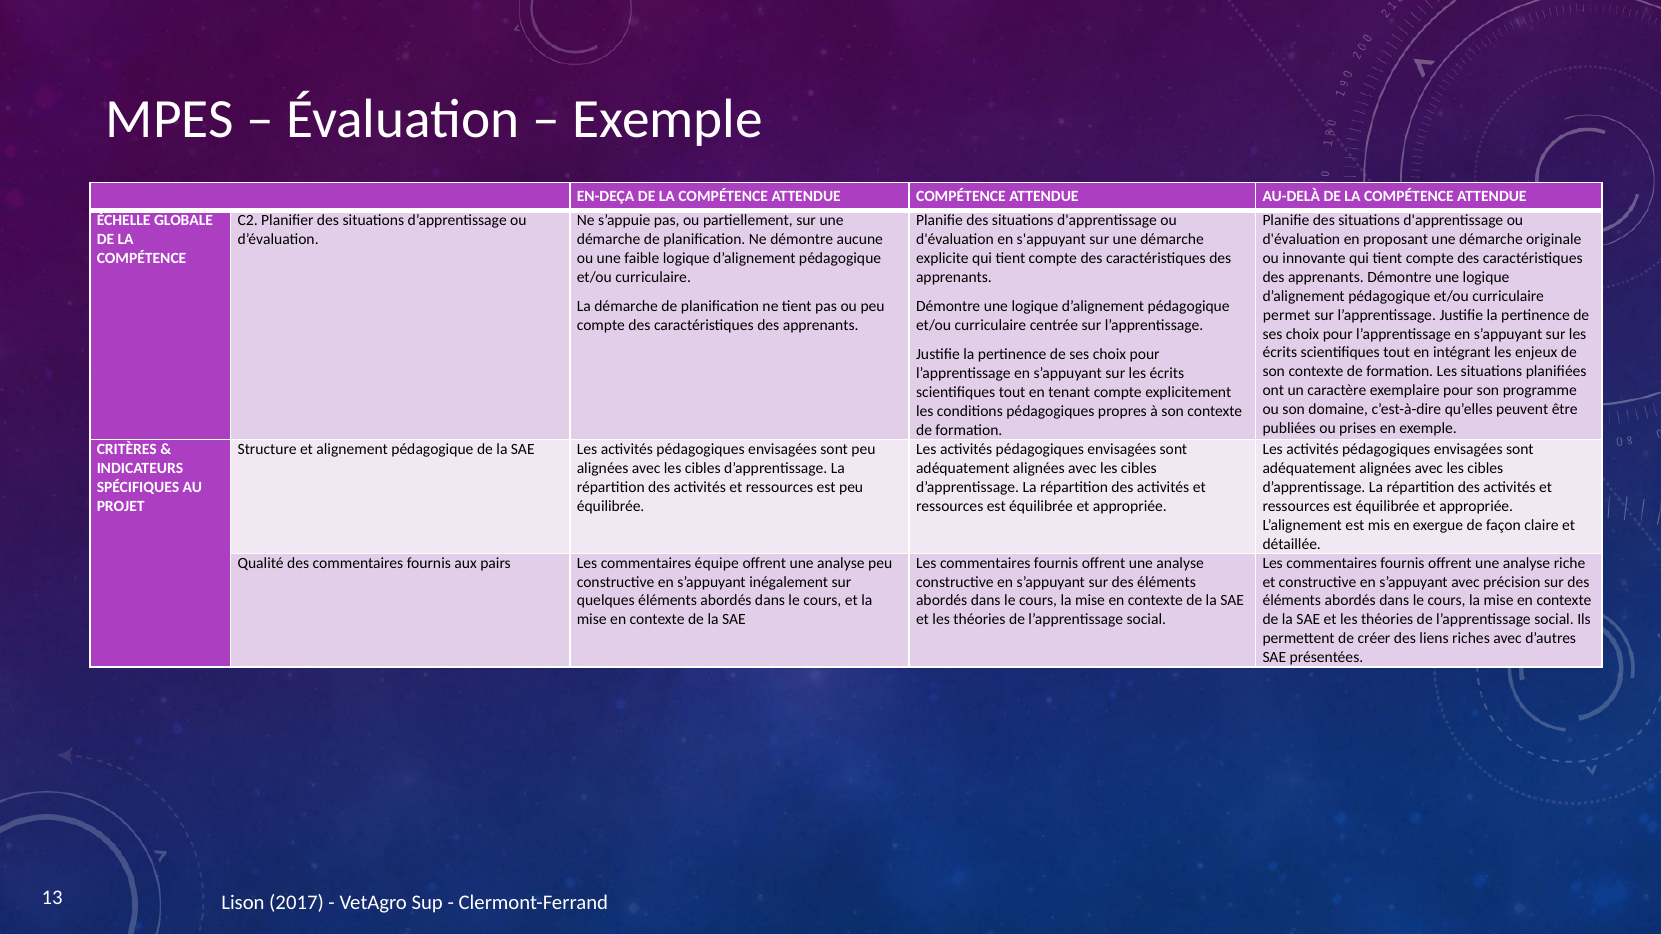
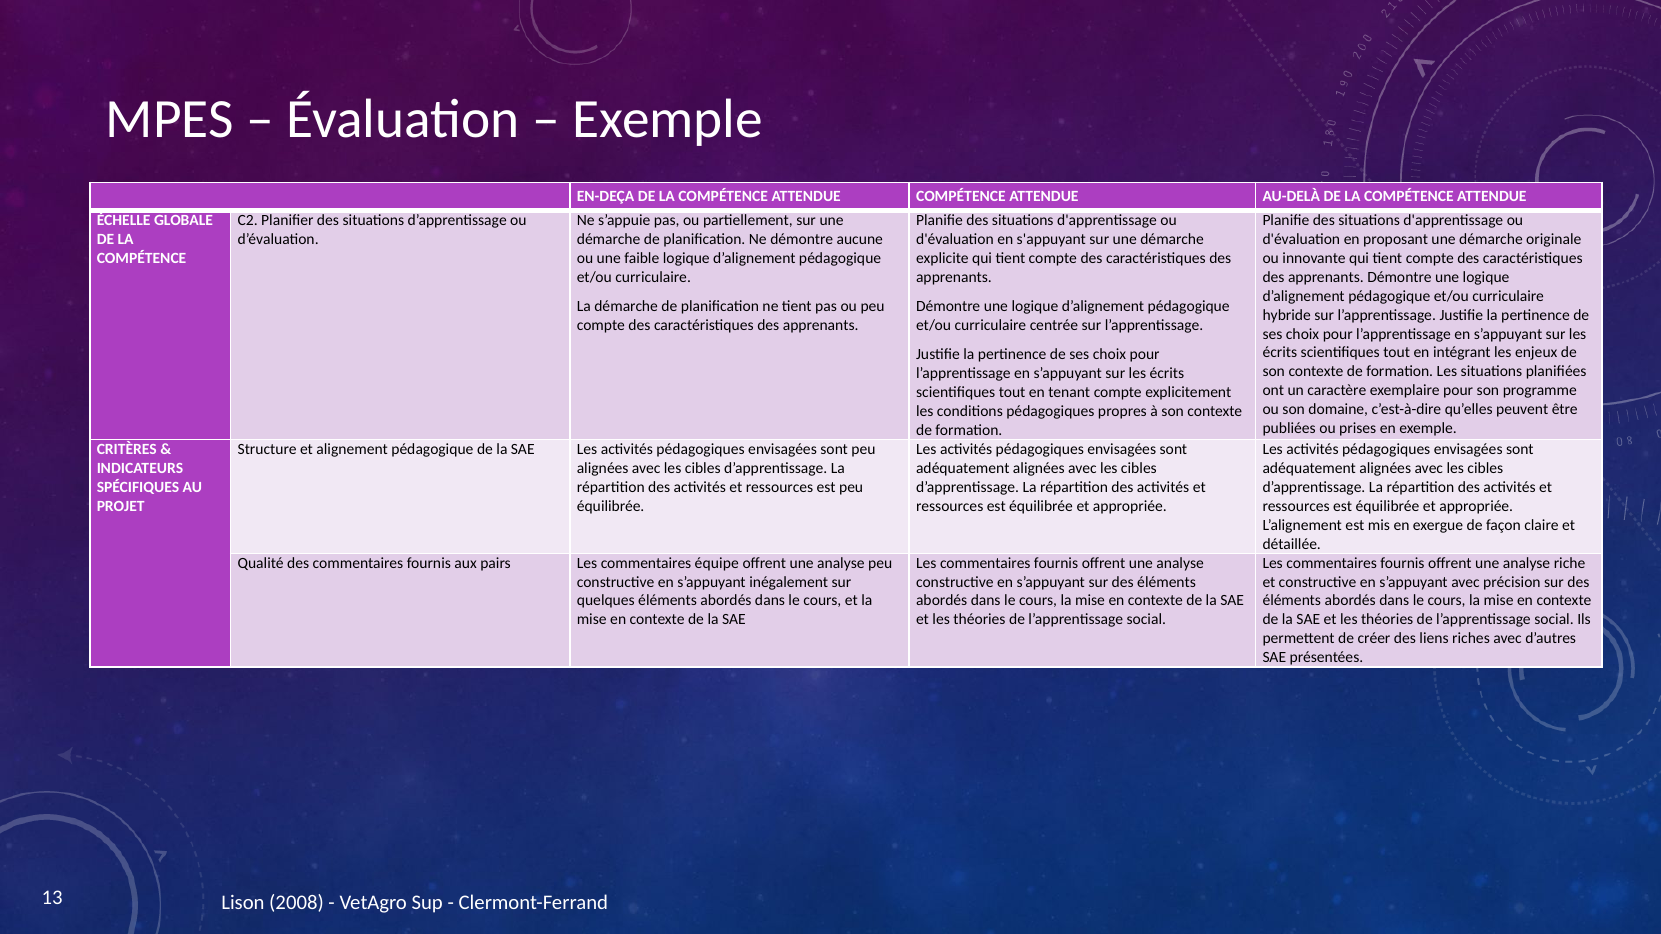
permet: permet -> hybride
2017: 2017 -> 2008
